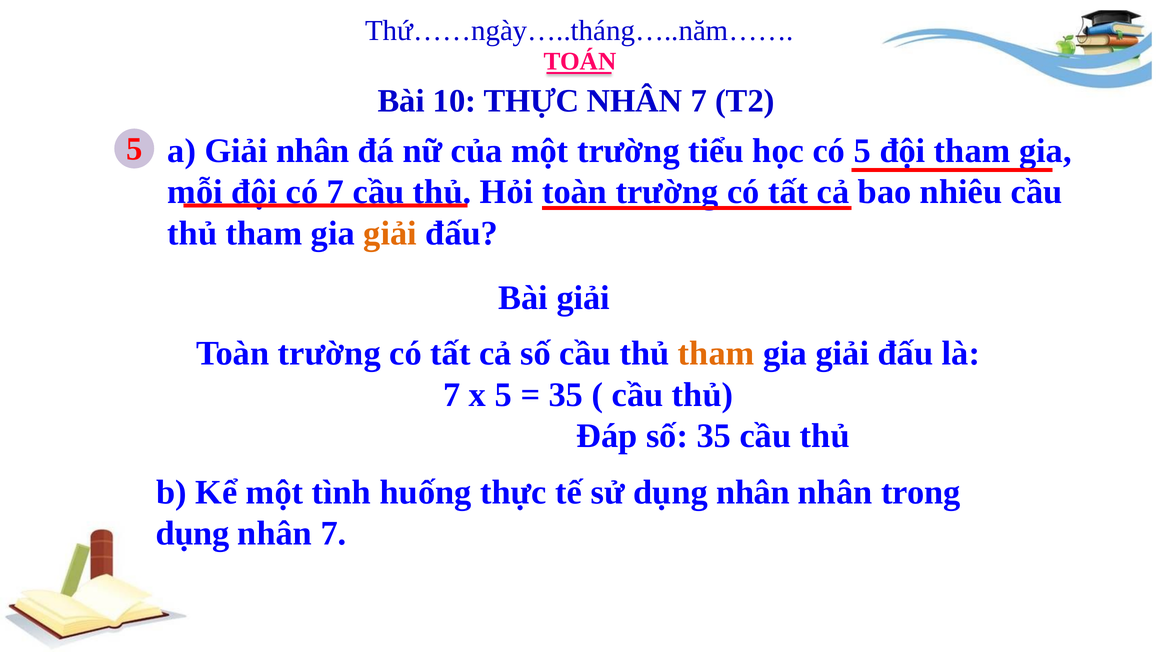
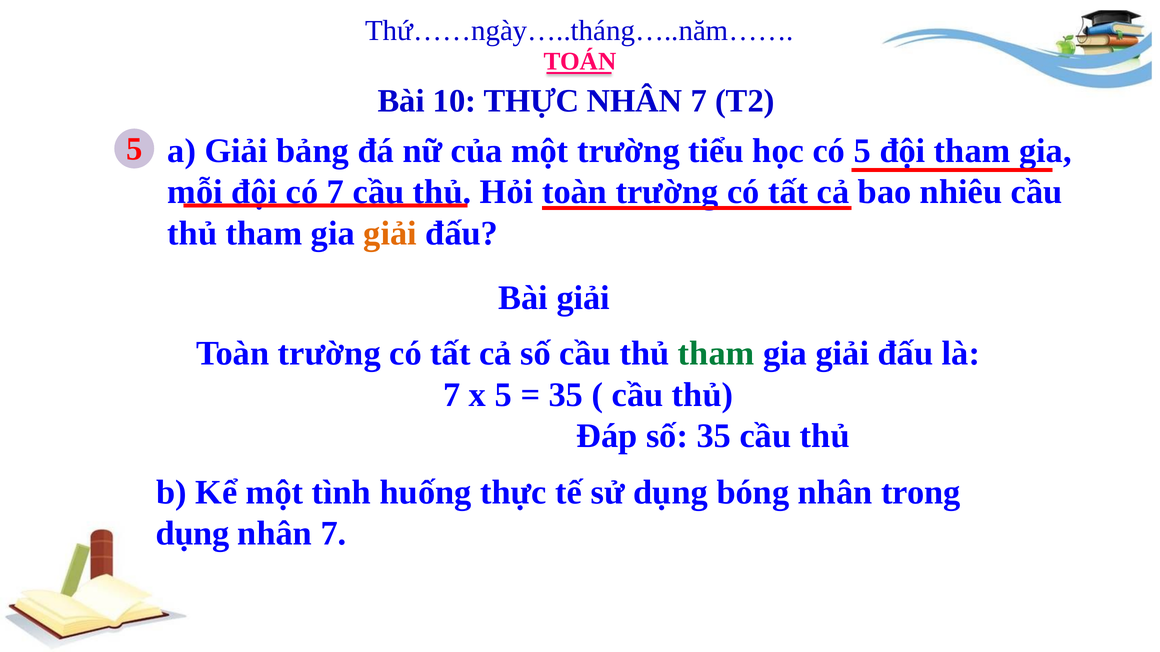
Giải nhân: nhân -> bảng
tham at (716, 353) colour: orange -> green
sử dụng nhân: nhân -> bóng
